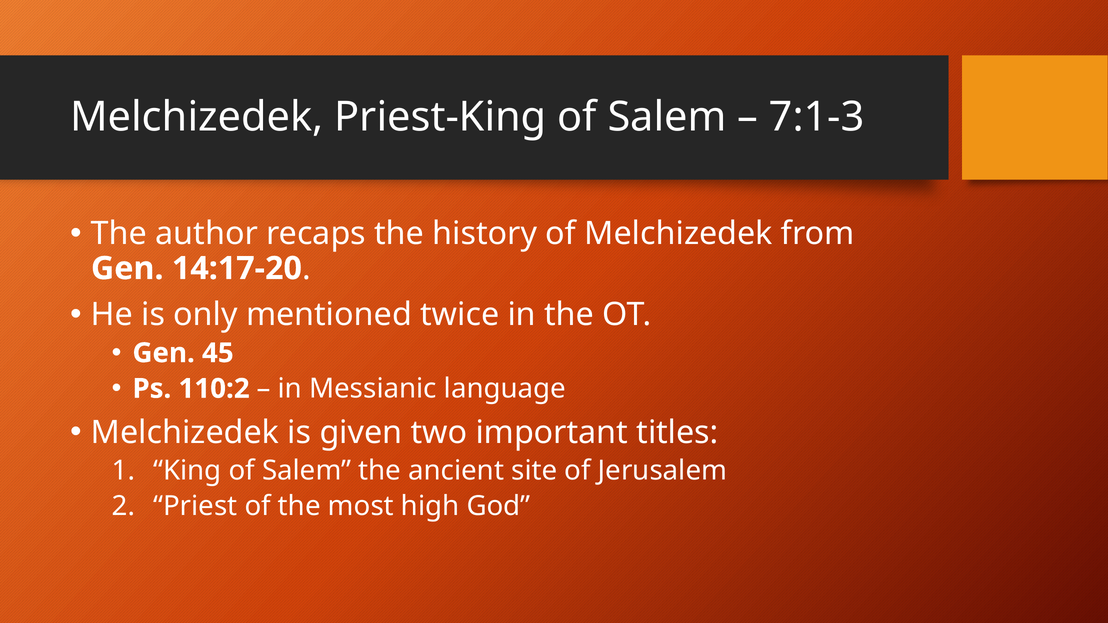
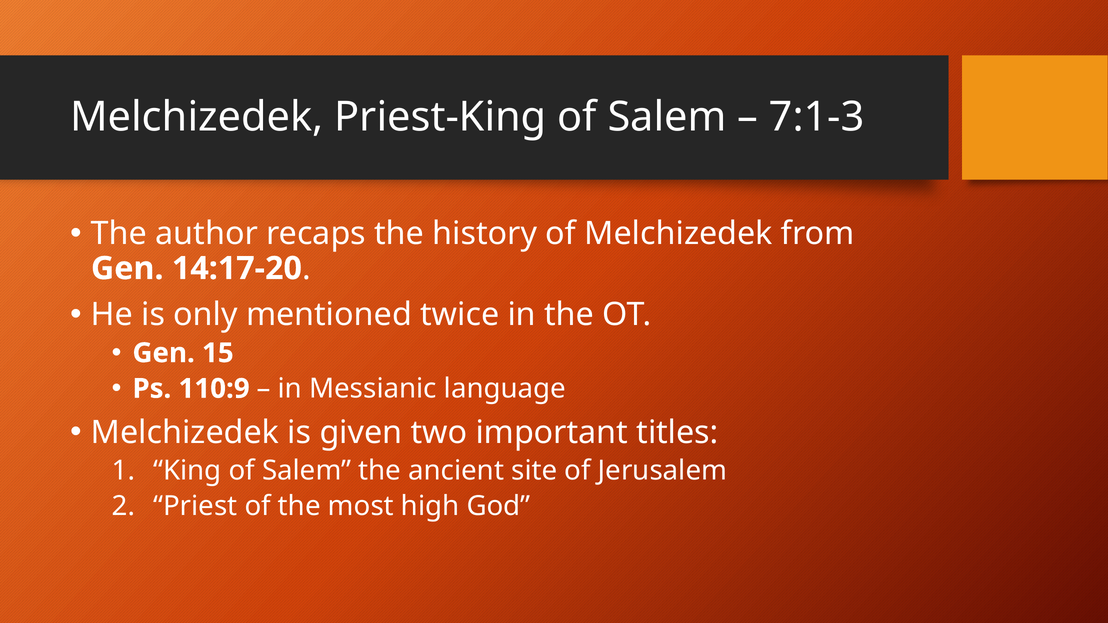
45: 45 -> 15
110:2: 110:2 -> 110:9
